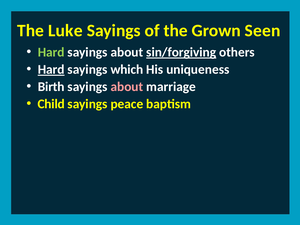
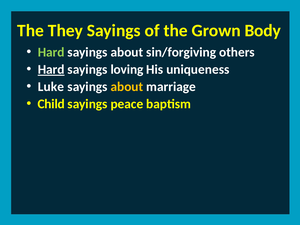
Luke: Luke -> They
Seen: Seen -> Body
sin/forgiving underline: present -> none
which: which -> loving
Birth: Birth -> Luke
about at (127, 87) colour: pink -> yellow
